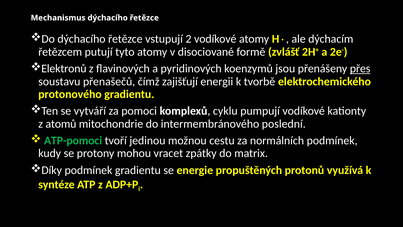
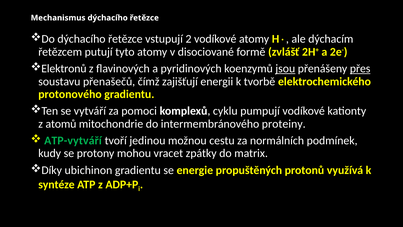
jsou underline: none -> present
poslední: poslední -> proteiny
ATP-pomoci: ATP-pomoci -> ATP-vytváří
Díky podmínek: podmínek -> ubichinon
